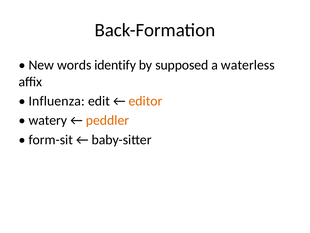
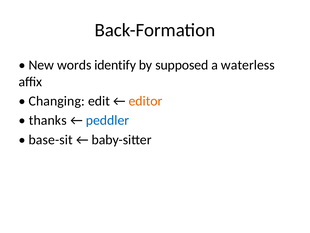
Influenza: Influenza -> Changing
watery: watery -> thanks
peddler colour: orange -> blue
form-sit: form-sit -> base-sit
